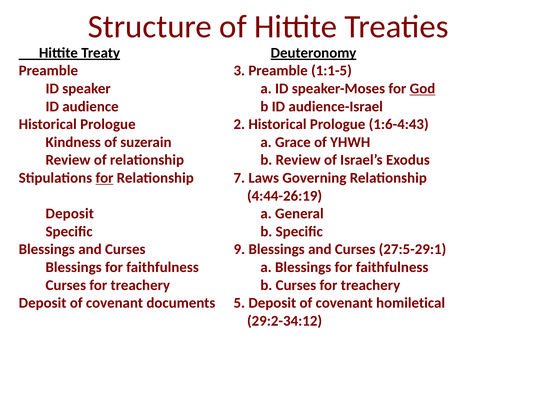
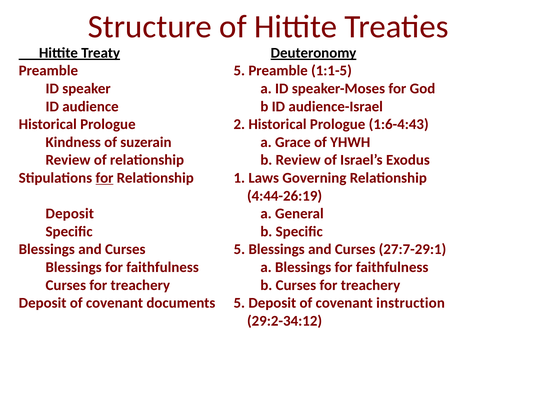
Preamble 3: 3 -> 5
God underline: present -> none
7: 7 -> 1
Curses 9: 9 -> 5
27:5-29:1: 27:5-29:1 -> 27:7-29:1
homiletical: homiletical -> instruction
